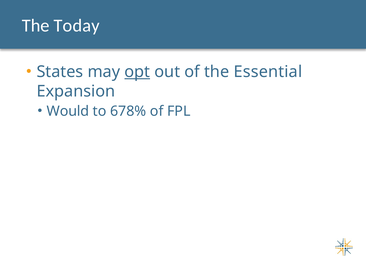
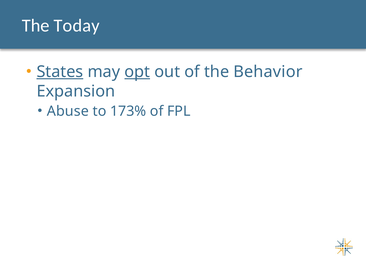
States underline: none -> present
Essential: Essential -> Behavior
Would: Would -> Abuse
678%: 678% -> 173%
